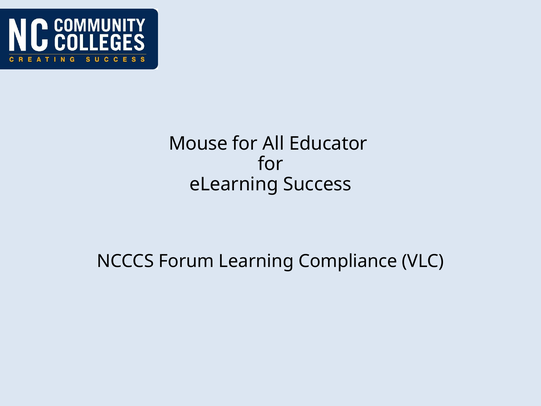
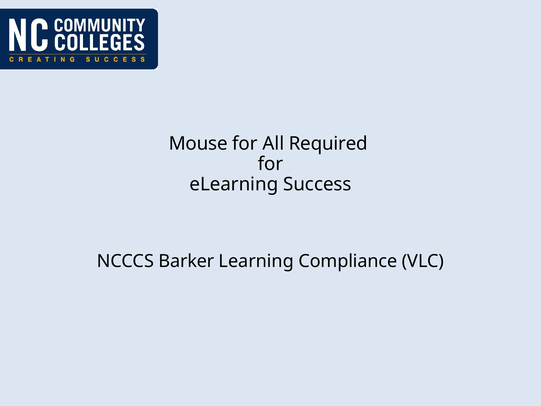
Educator: Educator -> Required
Forum: Forum -> Barker
